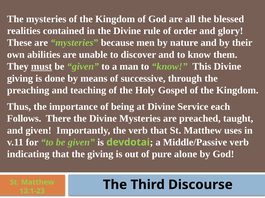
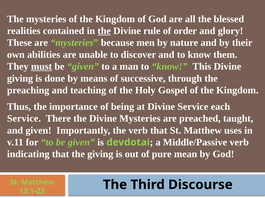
the at (104, 31) underline: none -> present
Follows at (24, 119): Follows -> Service
alone: alone -> mean
